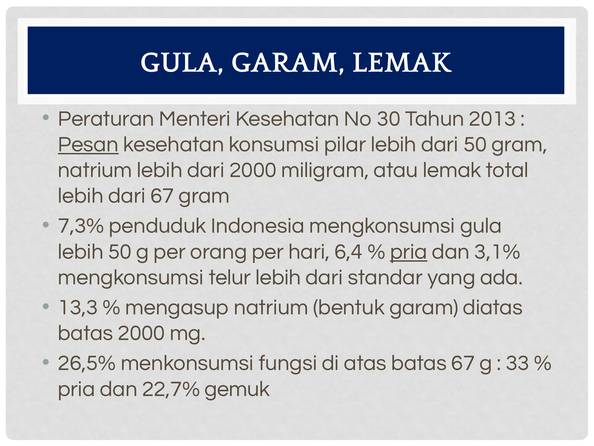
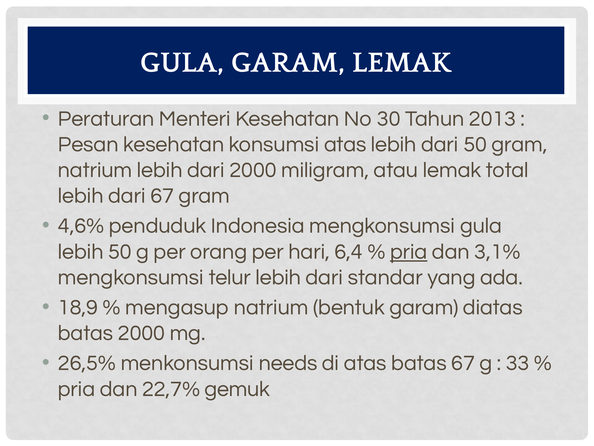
Pesan underline: present -> none
konsumsi pilar: pilar -> atas
7,3%: 7,3% -> 4,6%
13,3: 13,3 -> 18,9
fungsi: fungsi -> needs
